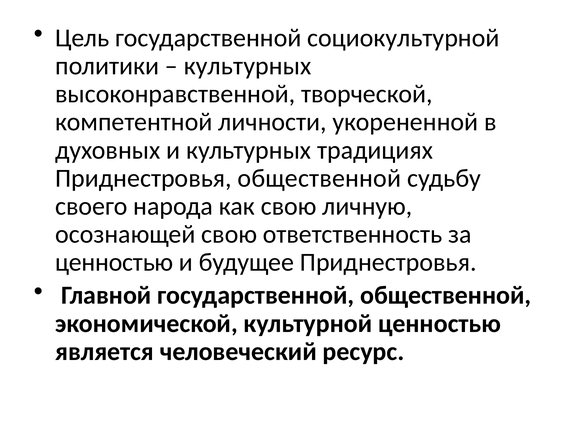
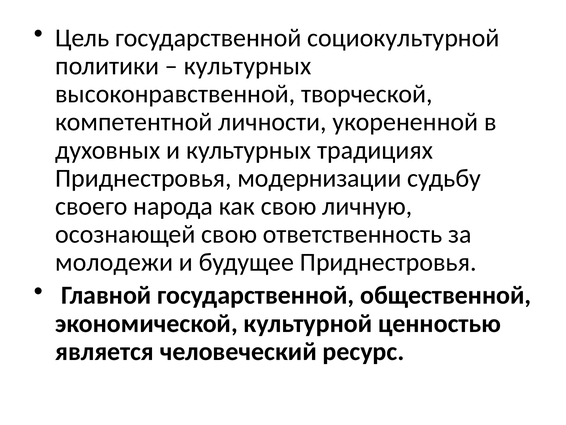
Приднестровья общественной: общественной -> модернизации
ценностью at (114, 262): ценностью -> молодежи
